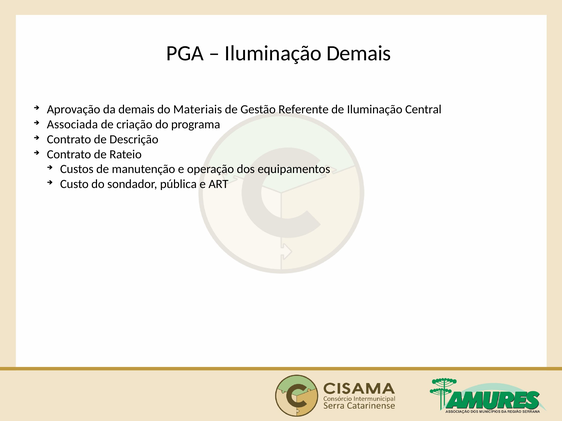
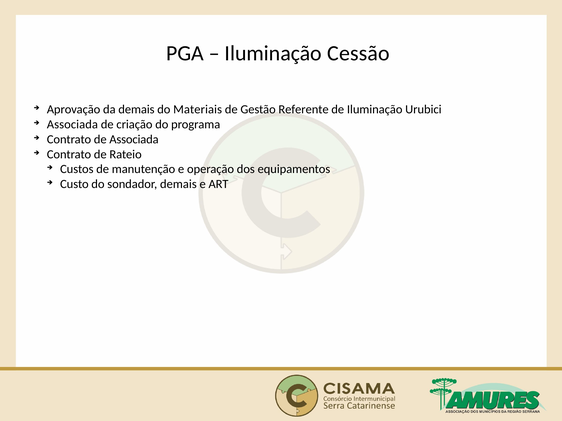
Iluminação Demais: Demais -> Cessão
Central: Central -> Urubici
de Descrição: Descrição -> Associada
sondador pública: pública -> demais
